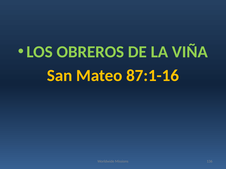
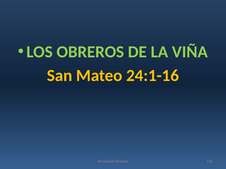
87:1-16: 87:1-16 -> 24:1-16
